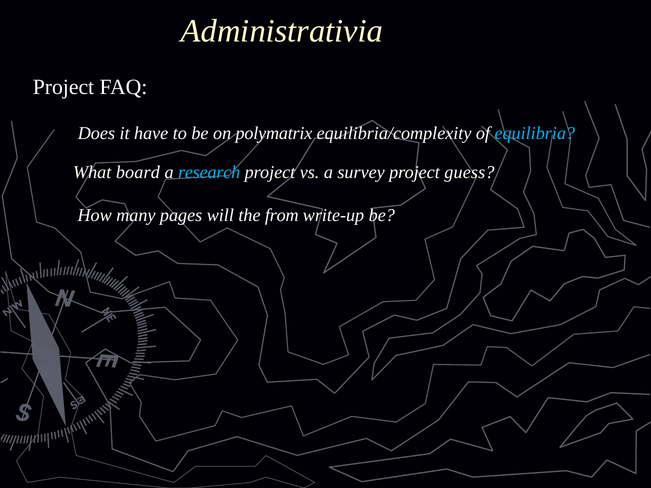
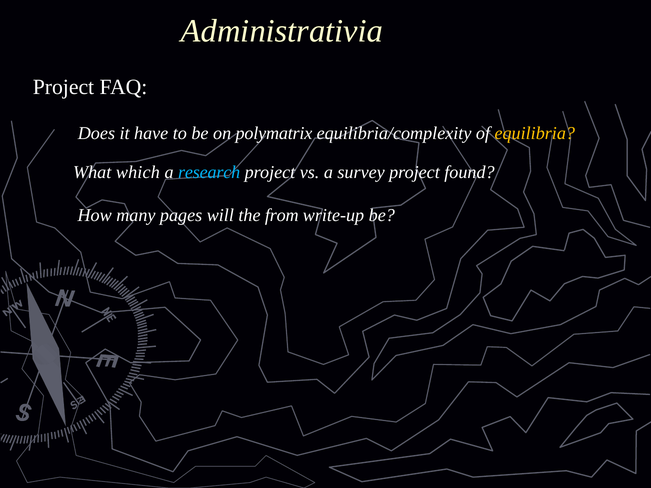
equilibria colour: light blue -> yellow
board: board -> which
guess: guess -> found
